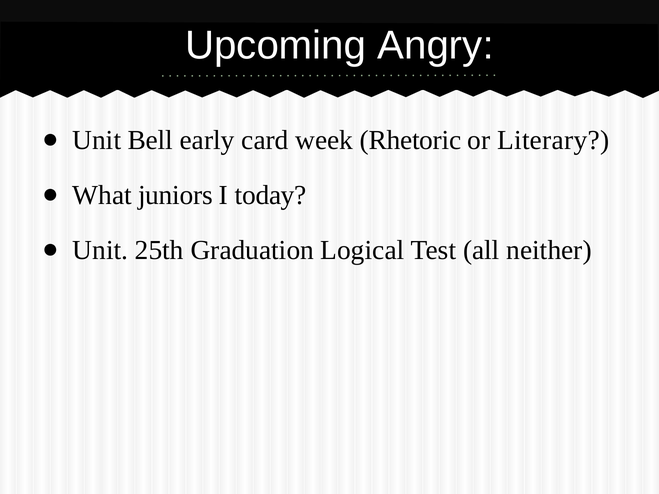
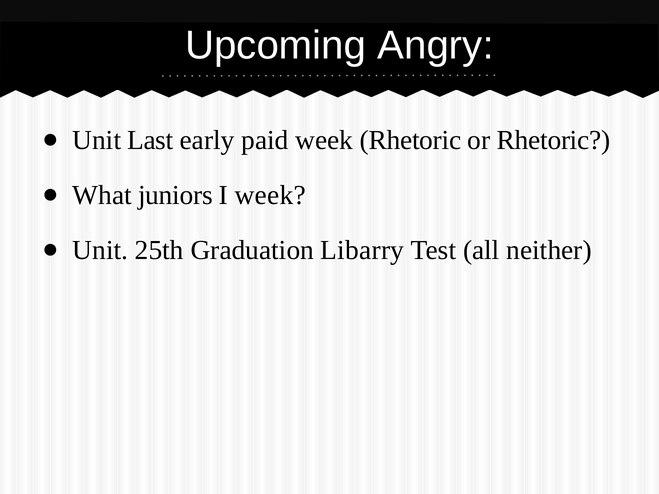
Bell: Bell -> Last
card: card -> paid
or Literary: Literary -> Rhetoric
I today: today -> week
Logical: Logical -> Libarry
